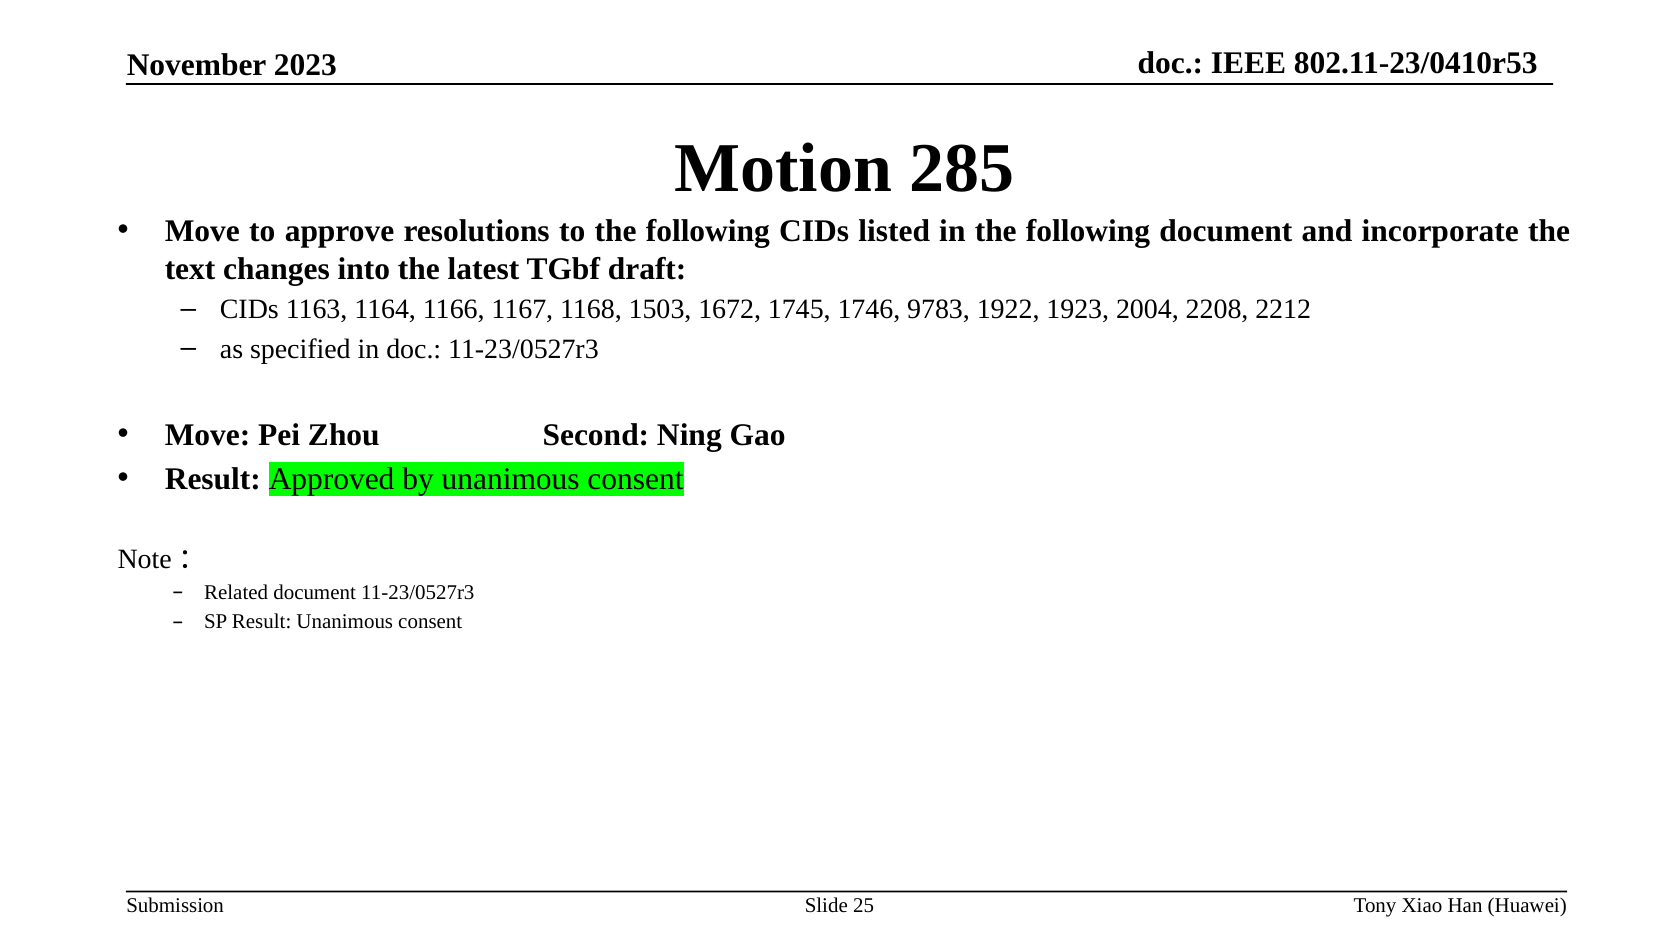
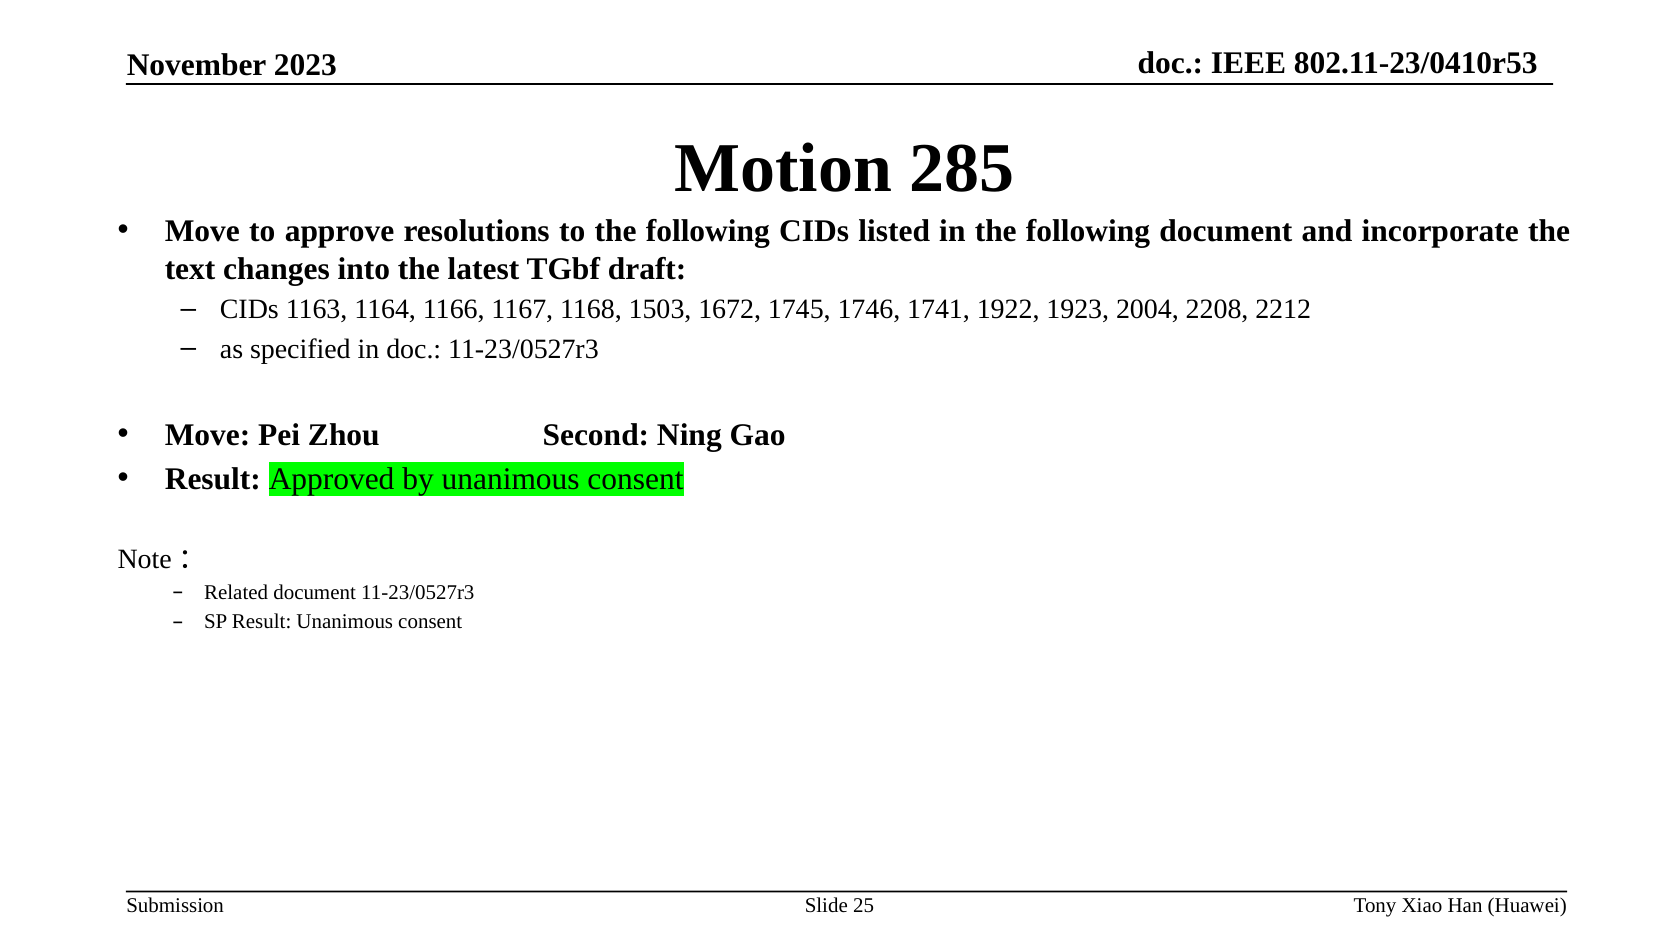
9783: 9783 -> 1741
